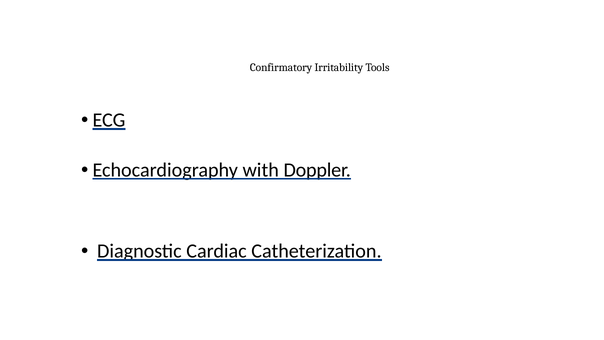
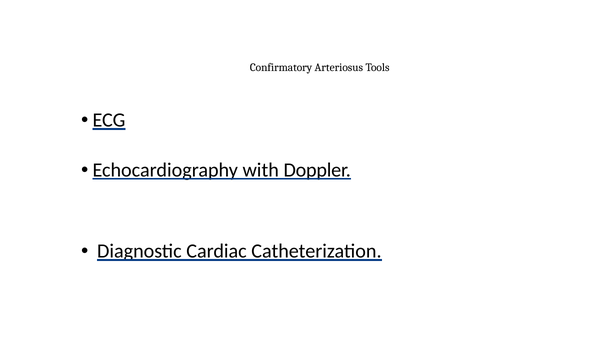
Irritability: Irritability -> Arteriosus
